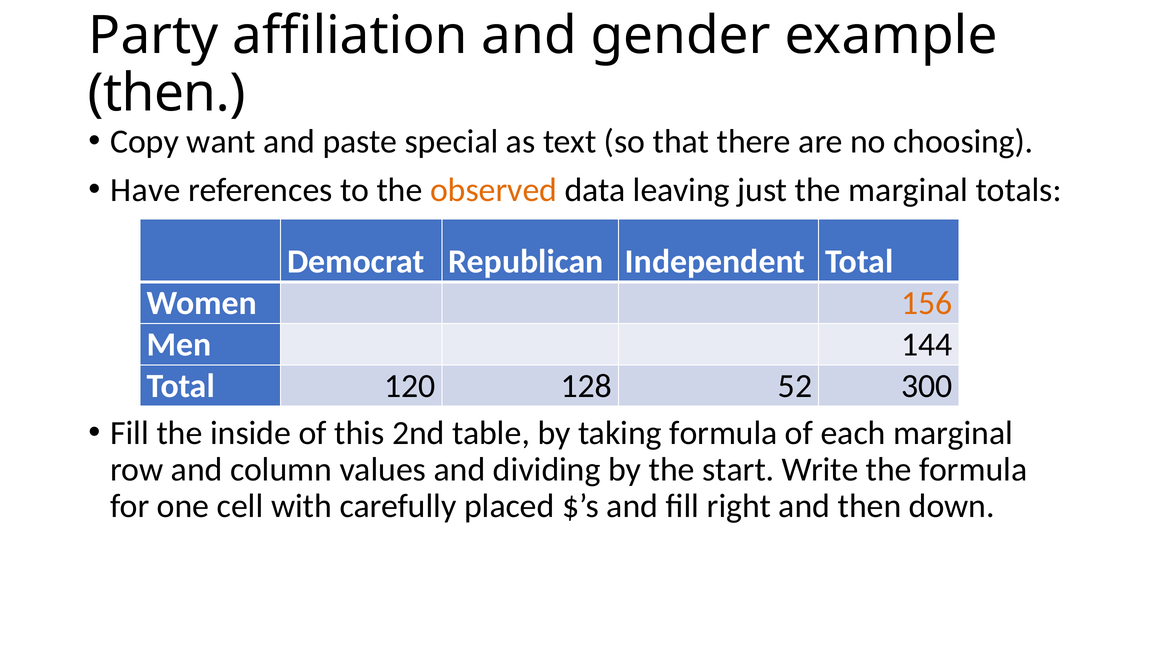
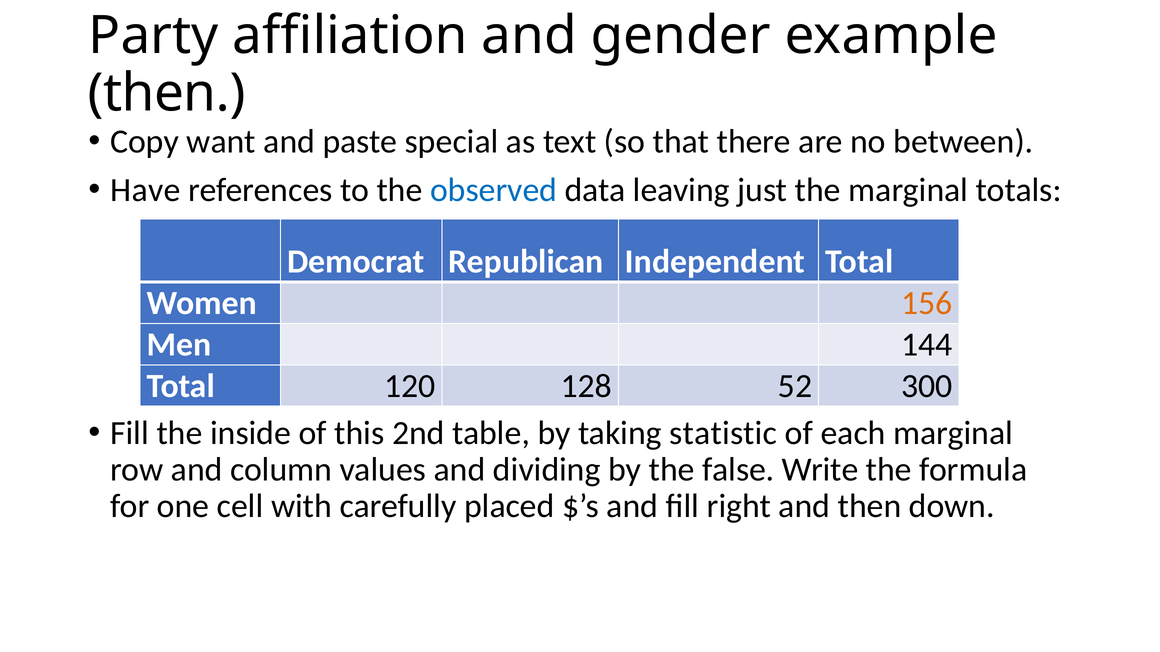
choosing: choosing -> between
observed colour: orange -> blue
taking formula: formula -> statistic
start: start -> false
